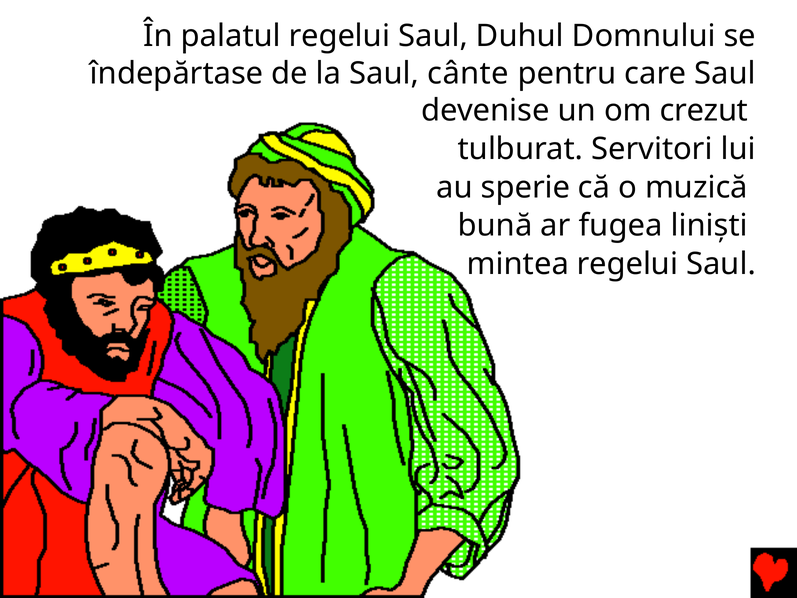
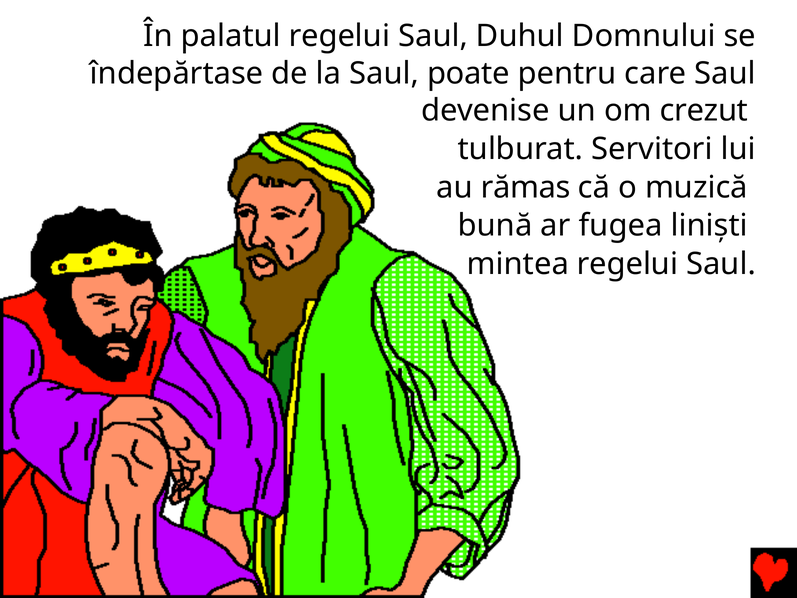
cânte: cânte -> poate
sperie: sperie -> rămas
